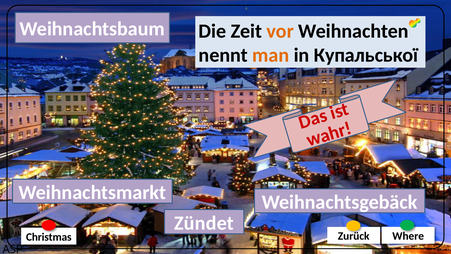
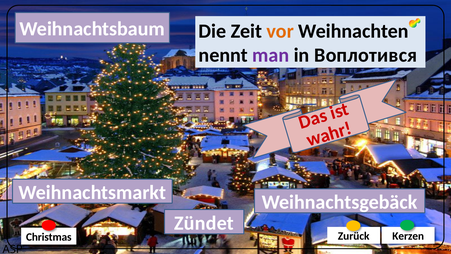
man colour: orange -> purple
Купальської: Купальської -> Воплотився
Where: Where -> Kerzen
